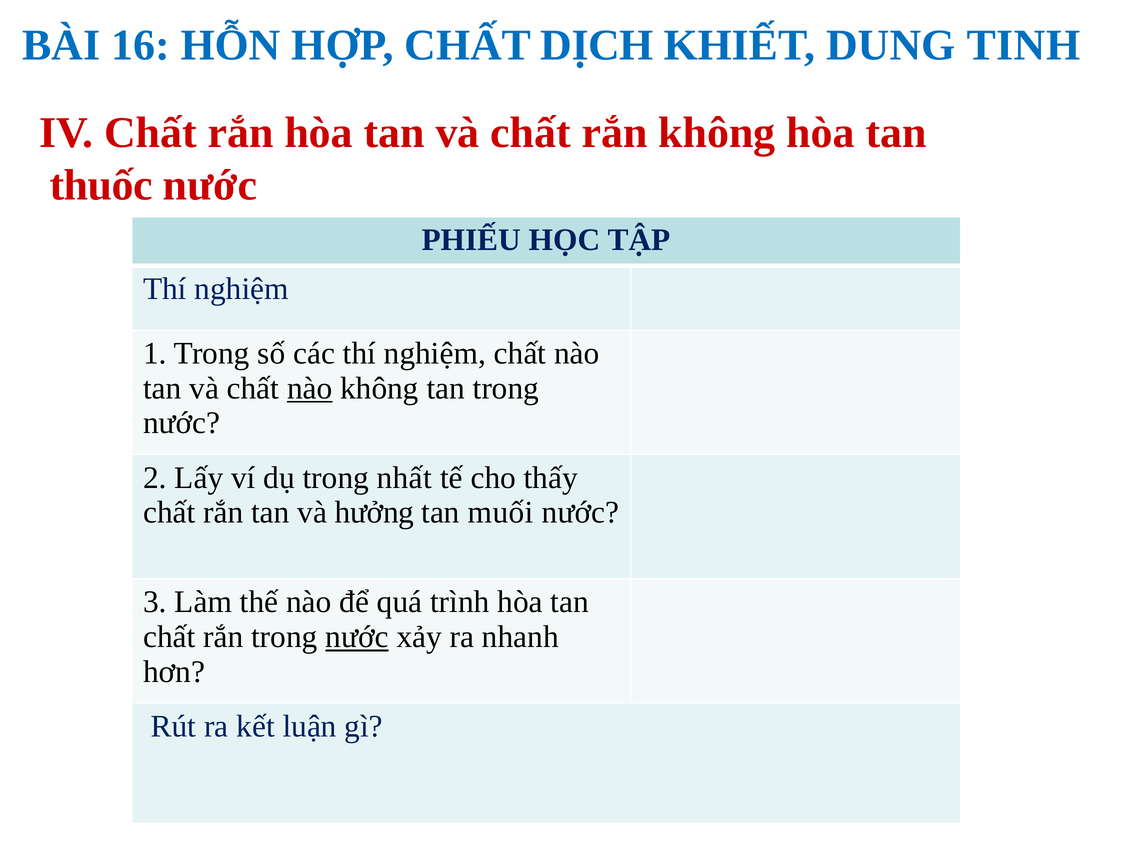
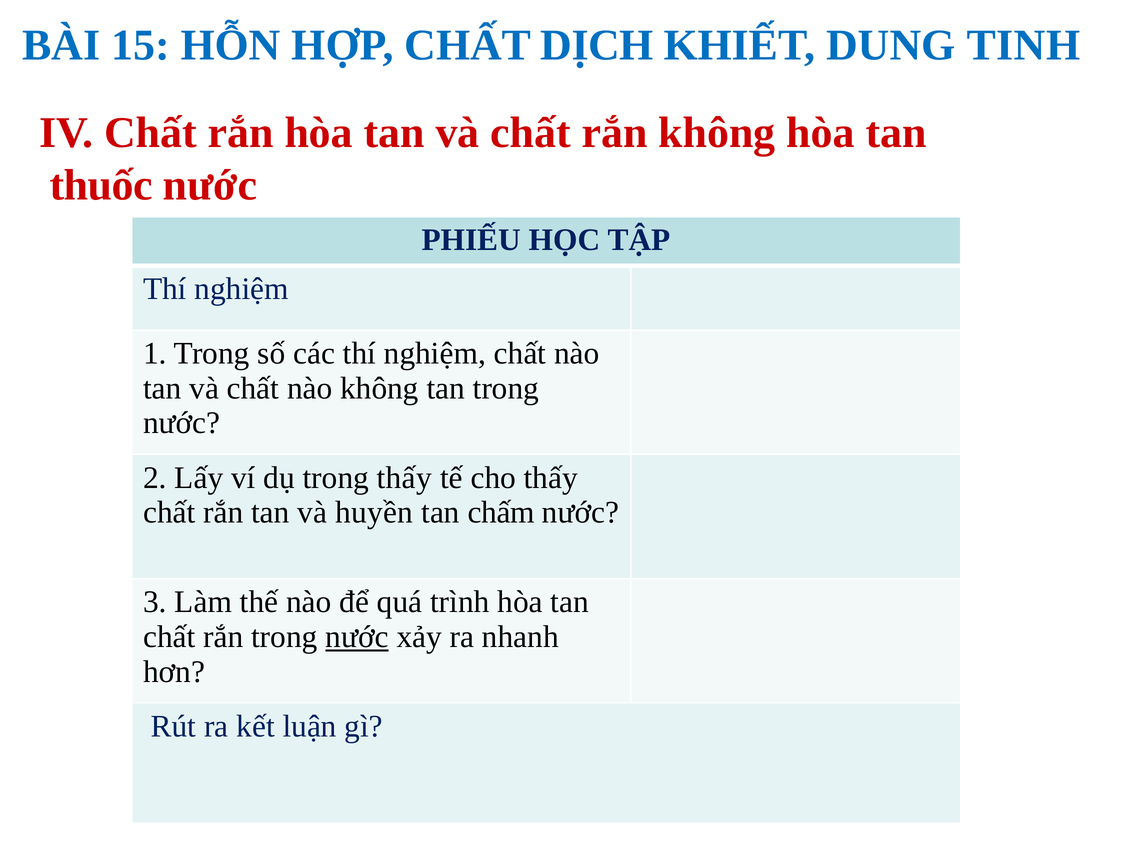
16: 16 -> 15
nào at (310, 388) underline: present -> none
trong nhất: nhất -> thấy
hưởng: hưởng -> huyền
muối: muối -> chấm
